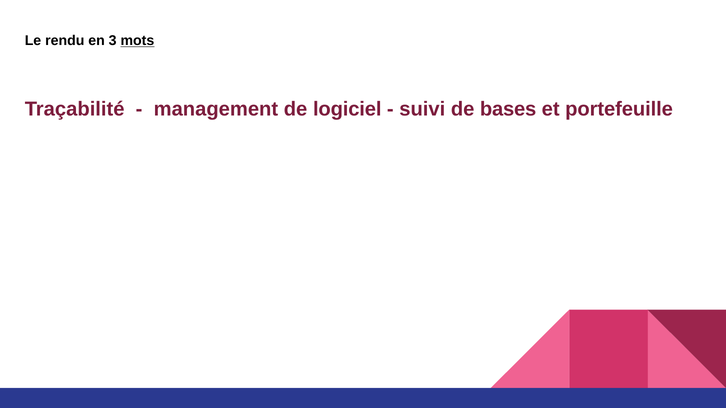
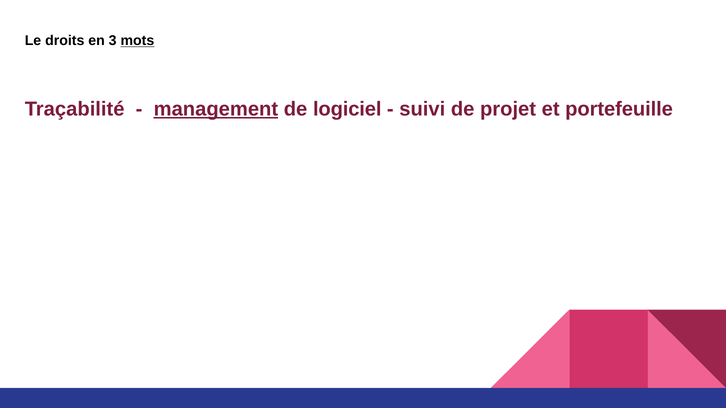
rendu: rendu -> droits
management underline: none -> present
bases: bases -> projet
